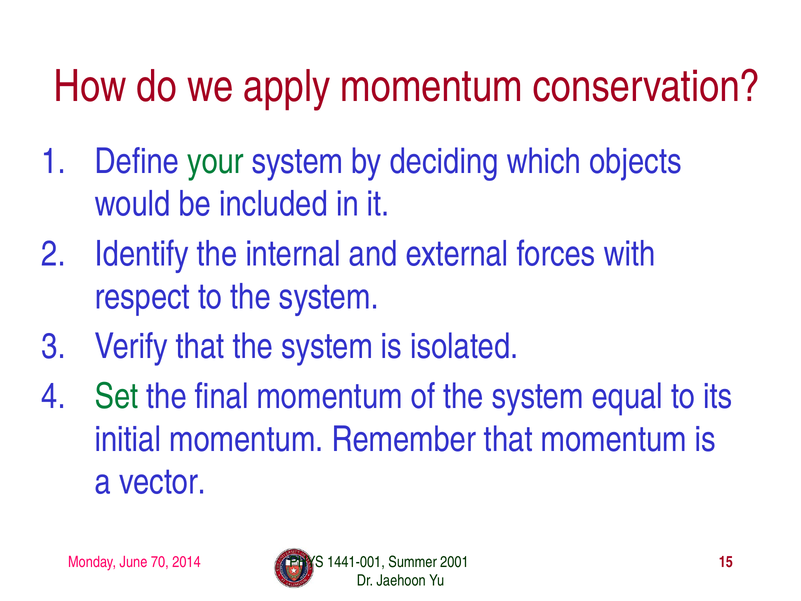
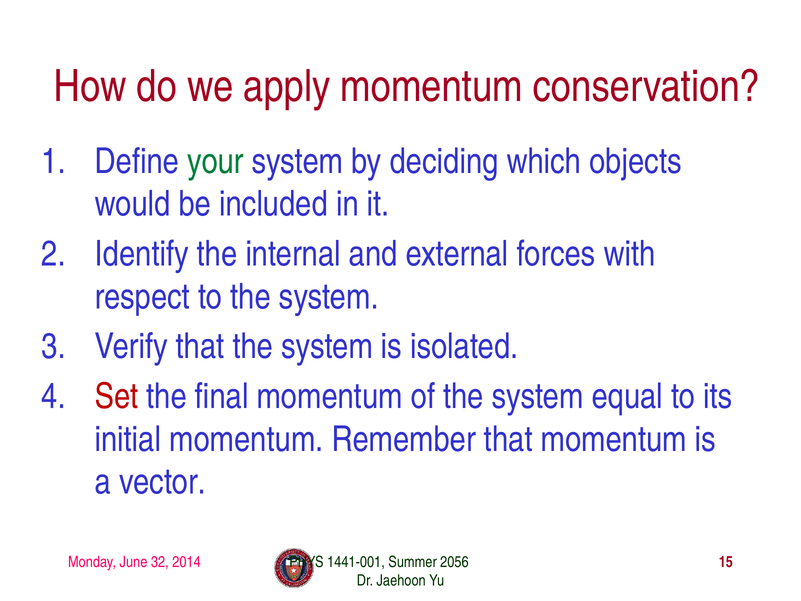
Set colour: green -> red
70: 70 -> 32
2001: 2001 -> 2056
